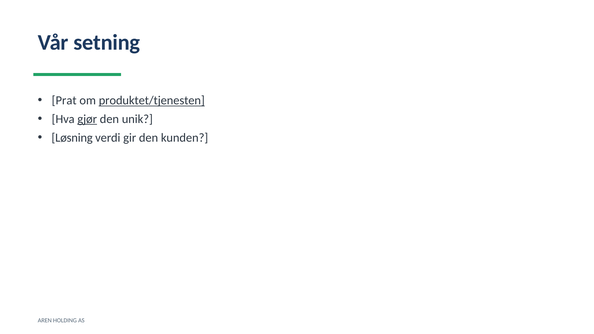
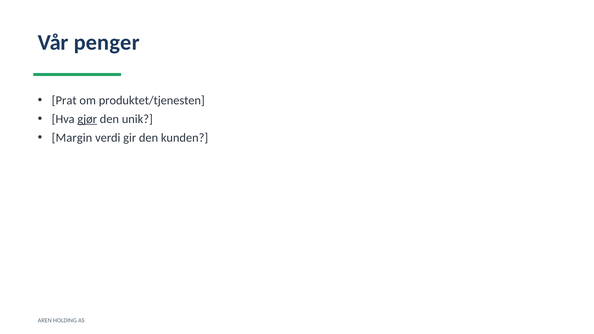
setning: setning -> penger
produktet/tjenesten underline: present -> none
Løsning: Løsning -> Margin
